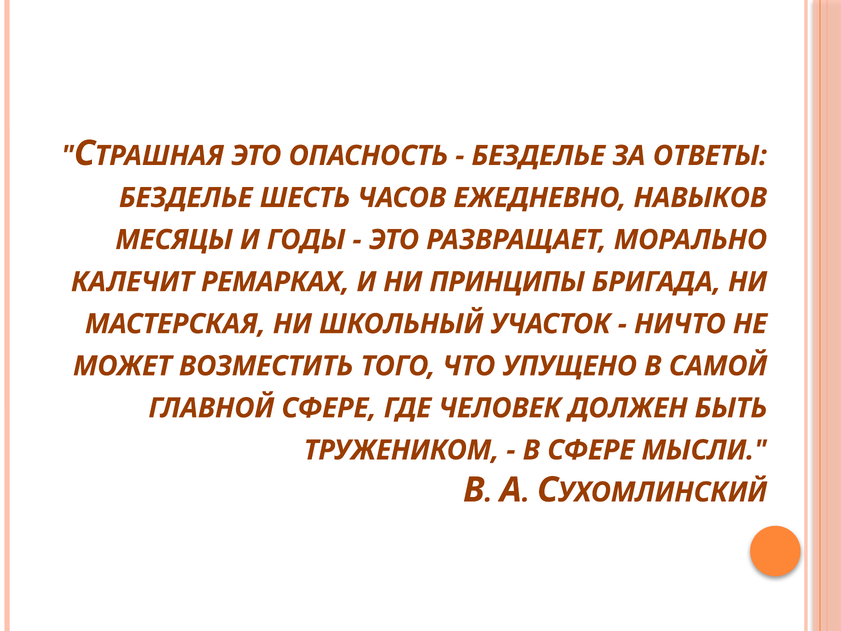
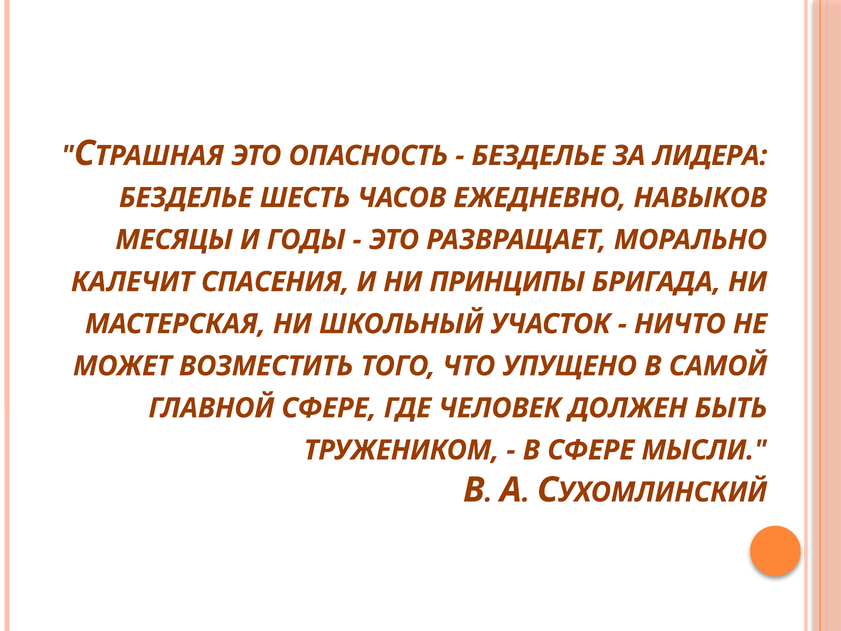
ОТВЕТЫ: ОТВЕТЫ -> ЛИДЕРА
РЕМАРКАХ: РЕМАРКАХ -> СПАСЕНИЯ
